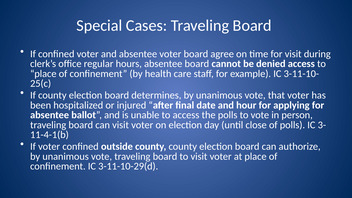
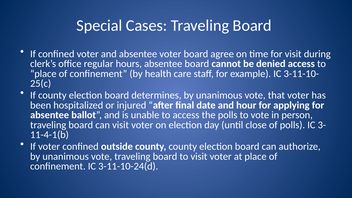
3-11-10-29(d: 3-11-10-29(d -> 3-11-10-24(d
